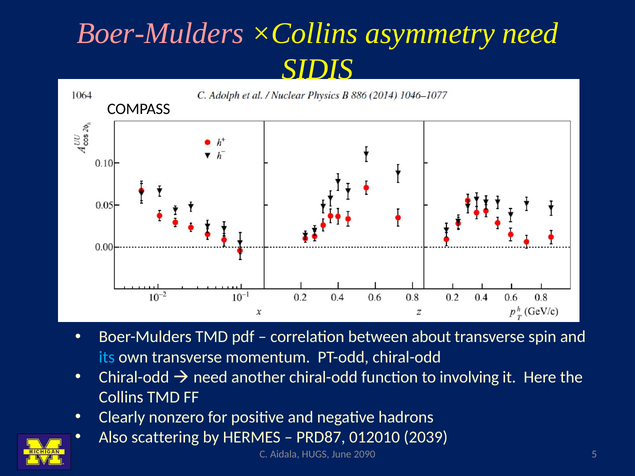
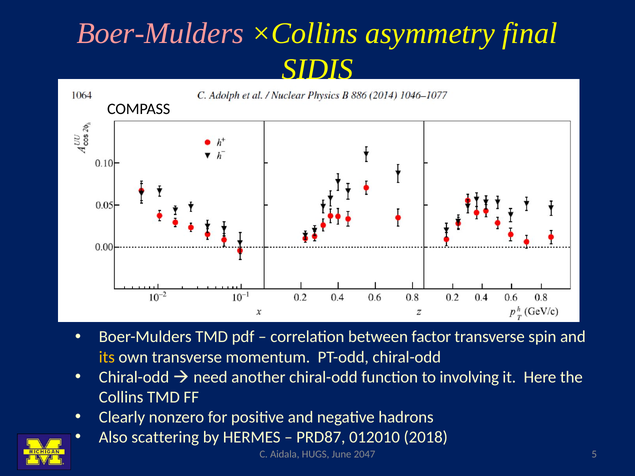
asymmetry need: need -> final
about: about -> factor
its colour: light blue -> yellow
2039: 2039 -> 2018
2090: 2090 -> 2047
